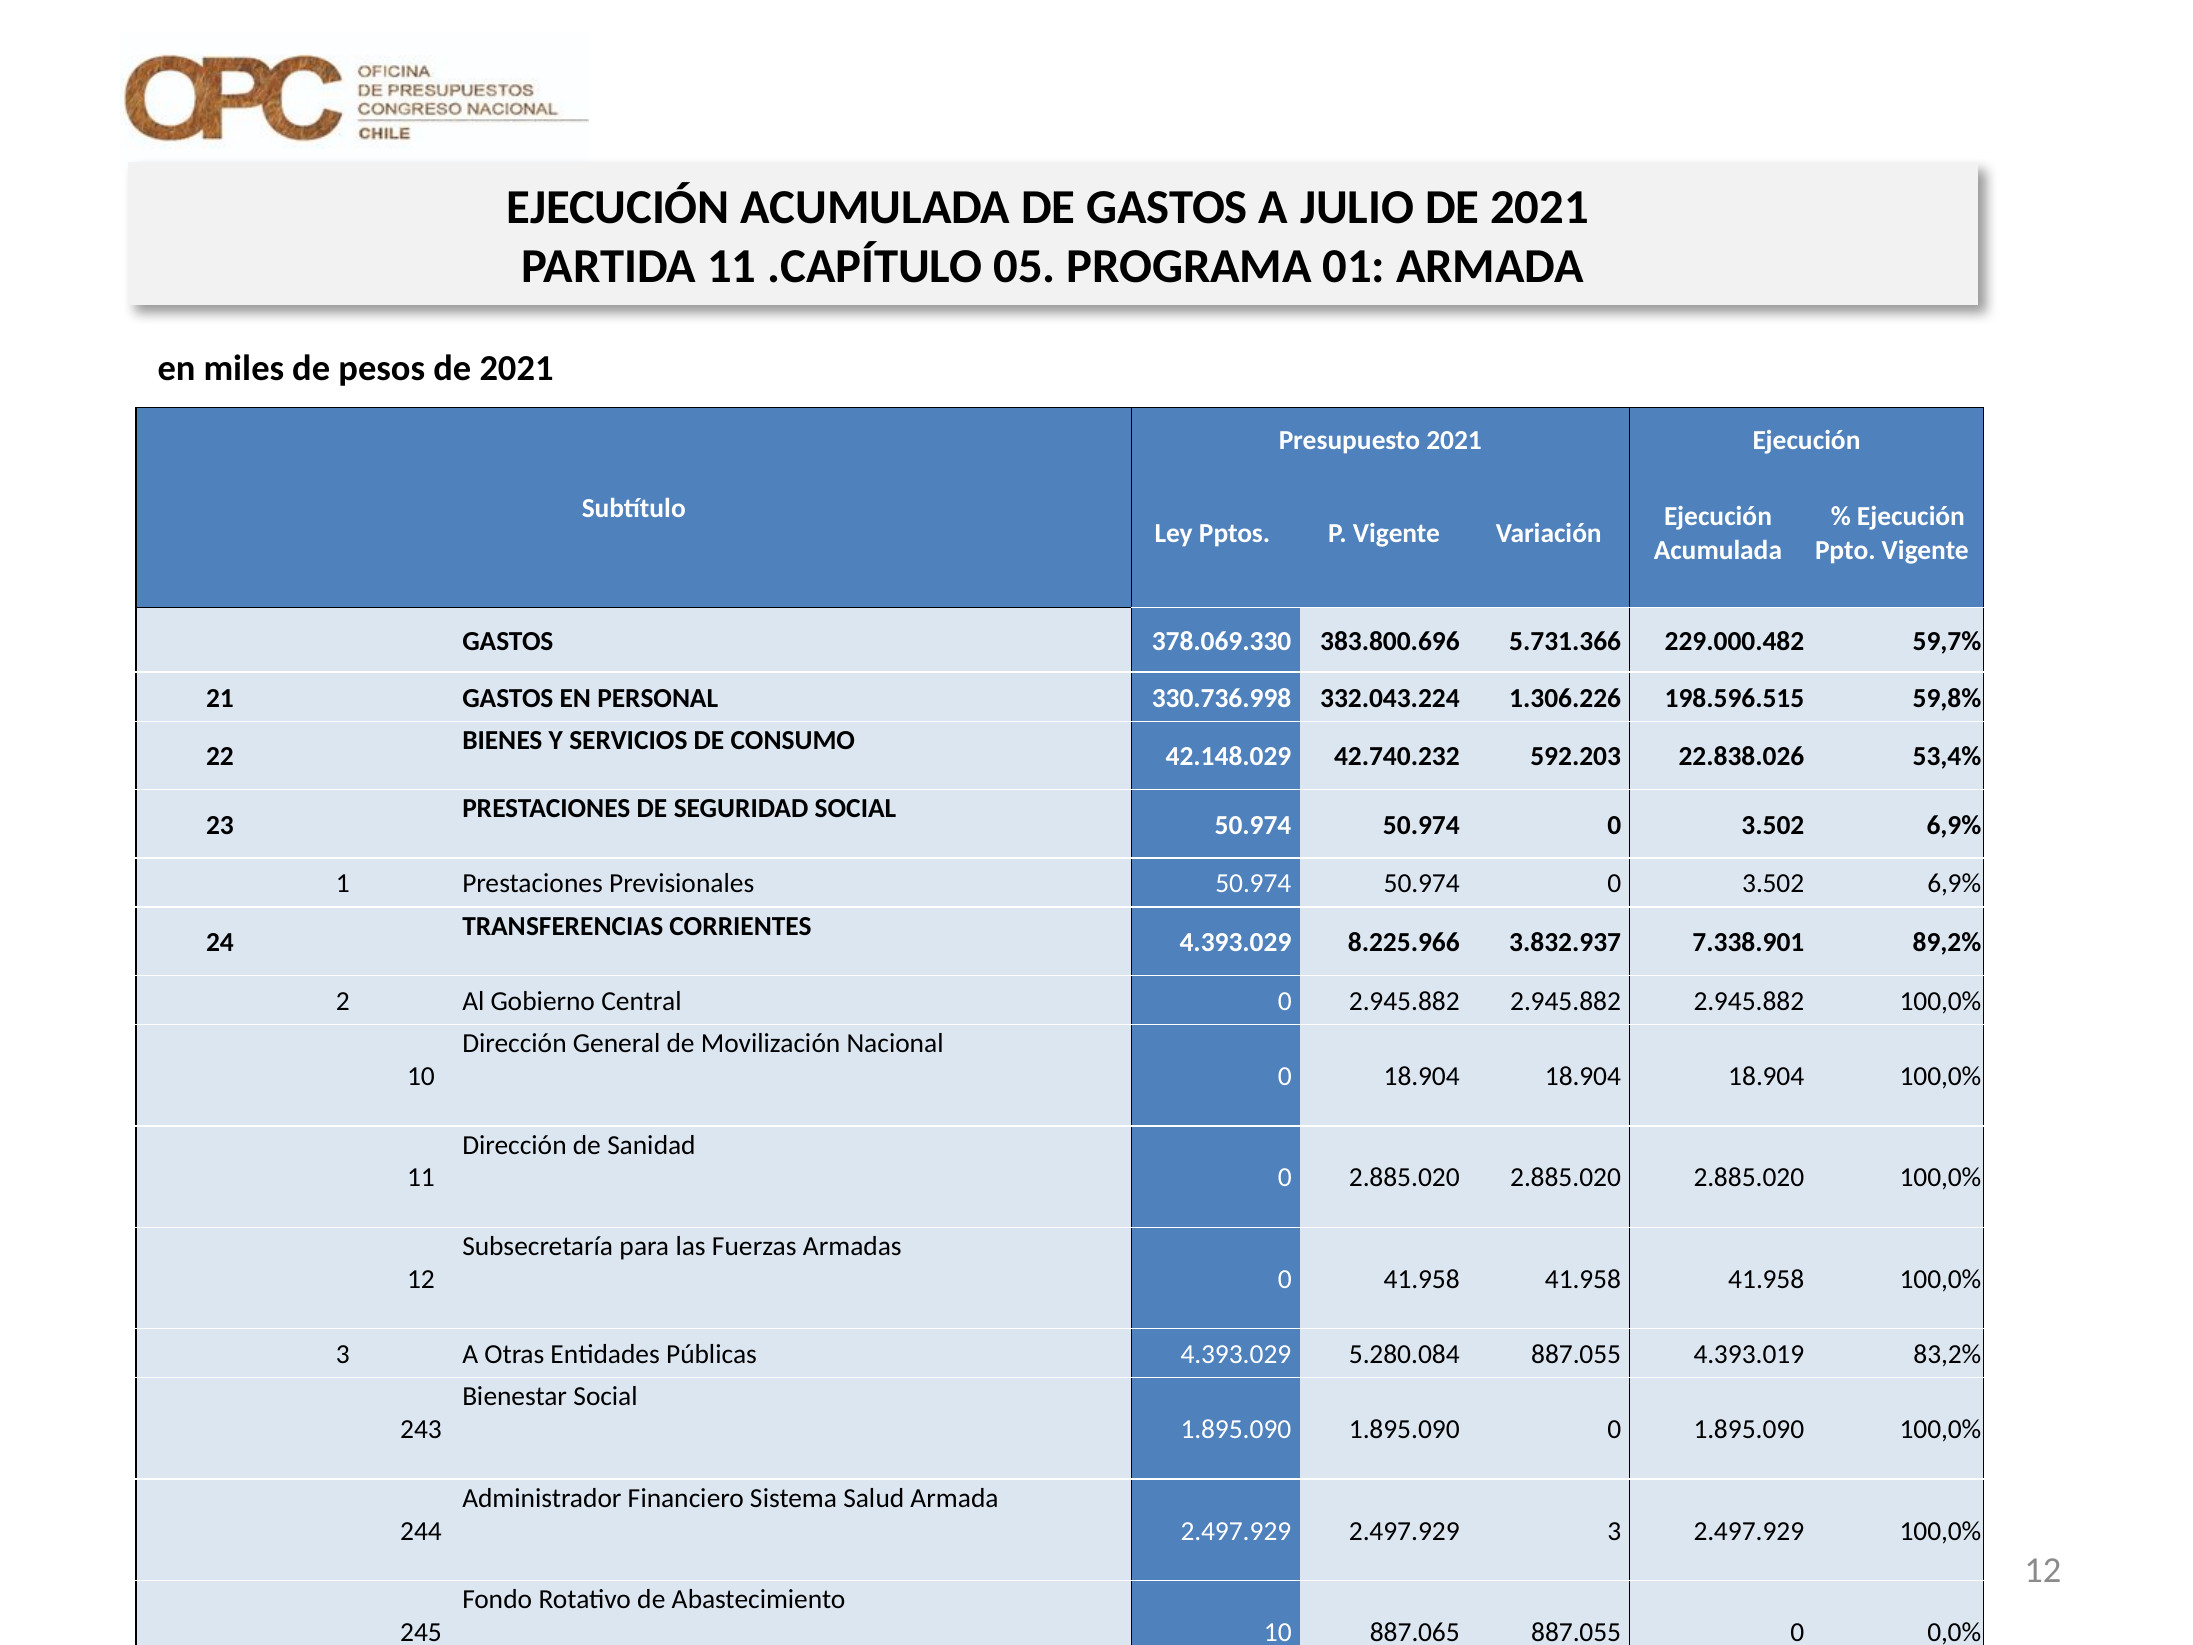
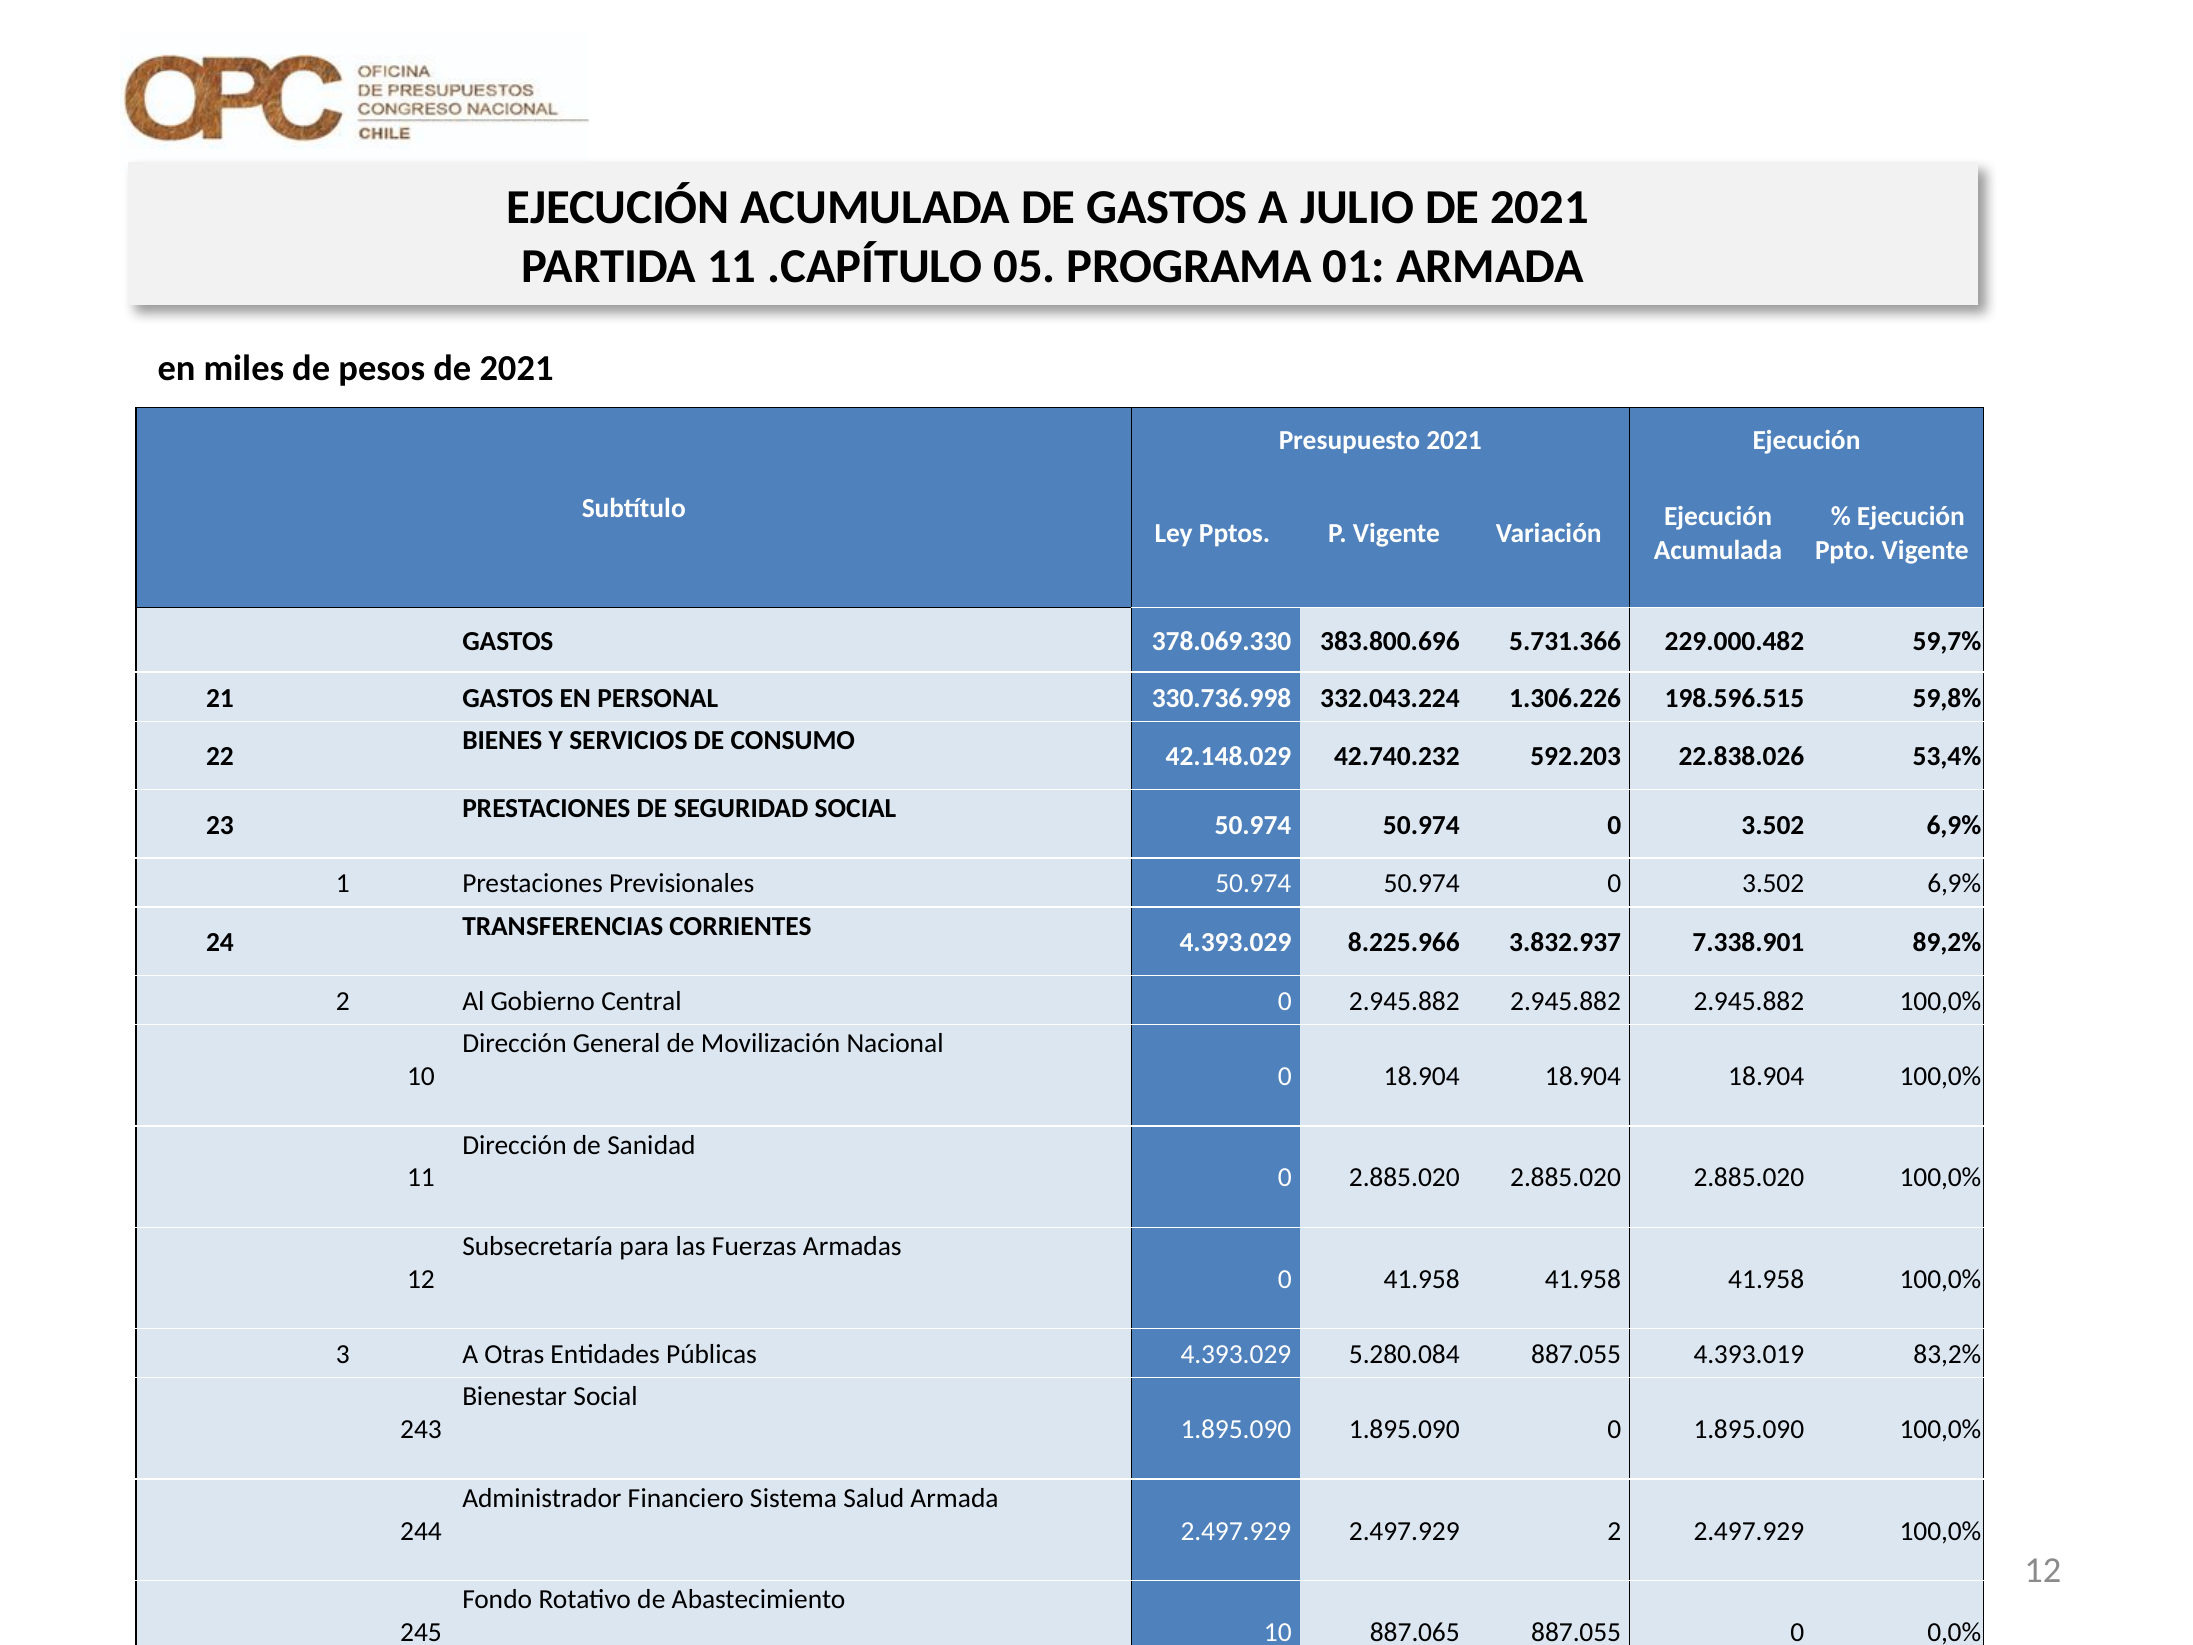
2.497.929 3: 3 -> 2
